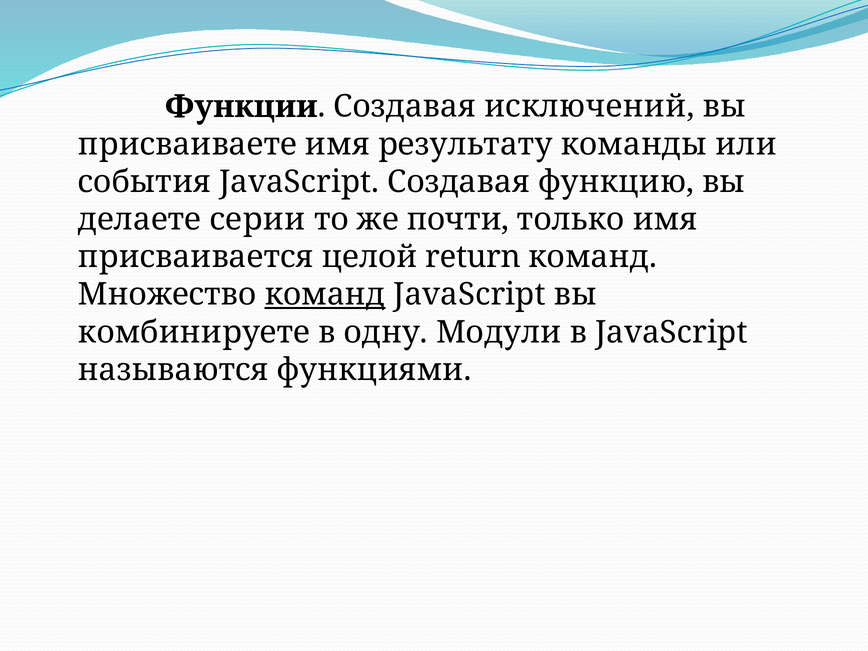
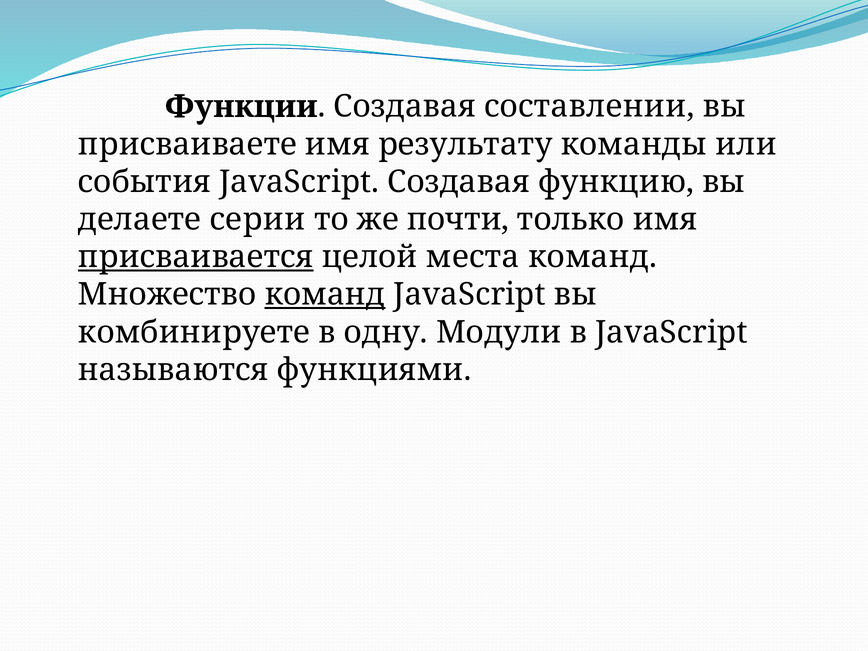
исключений: исключений -> составлении
присваивается underline: none -> present
return: return -> места
